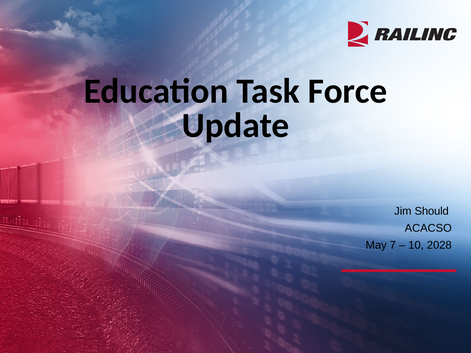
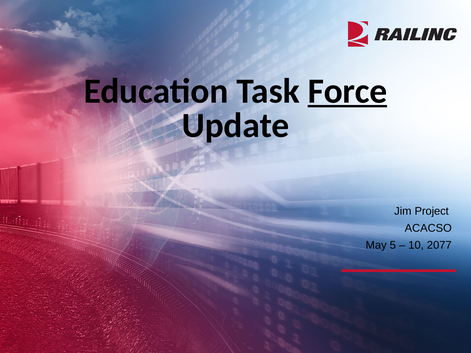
Force underline: none -> present
Should: Should -> Project
7: 7 -> 5
2028: 2028 -> 2077
